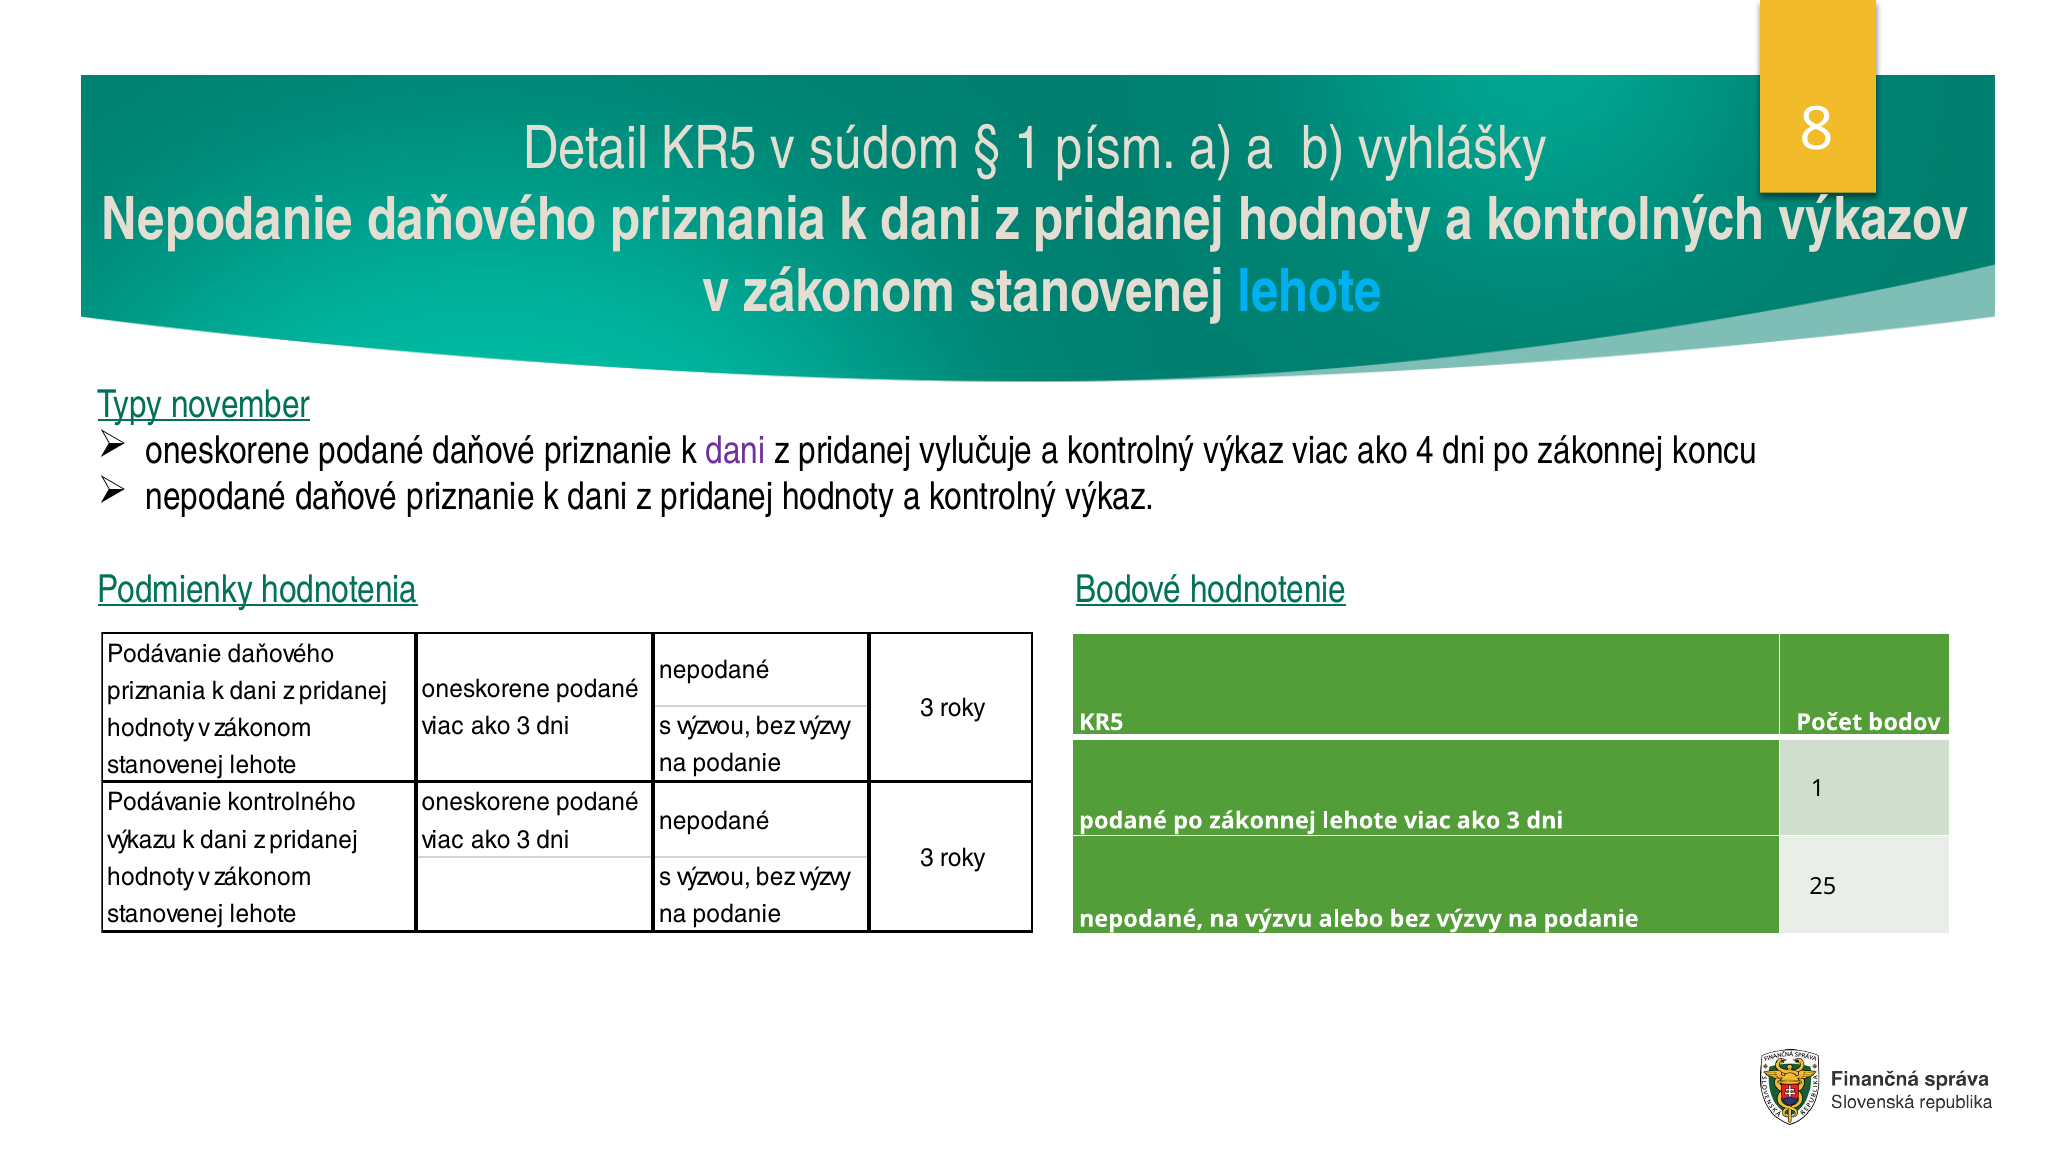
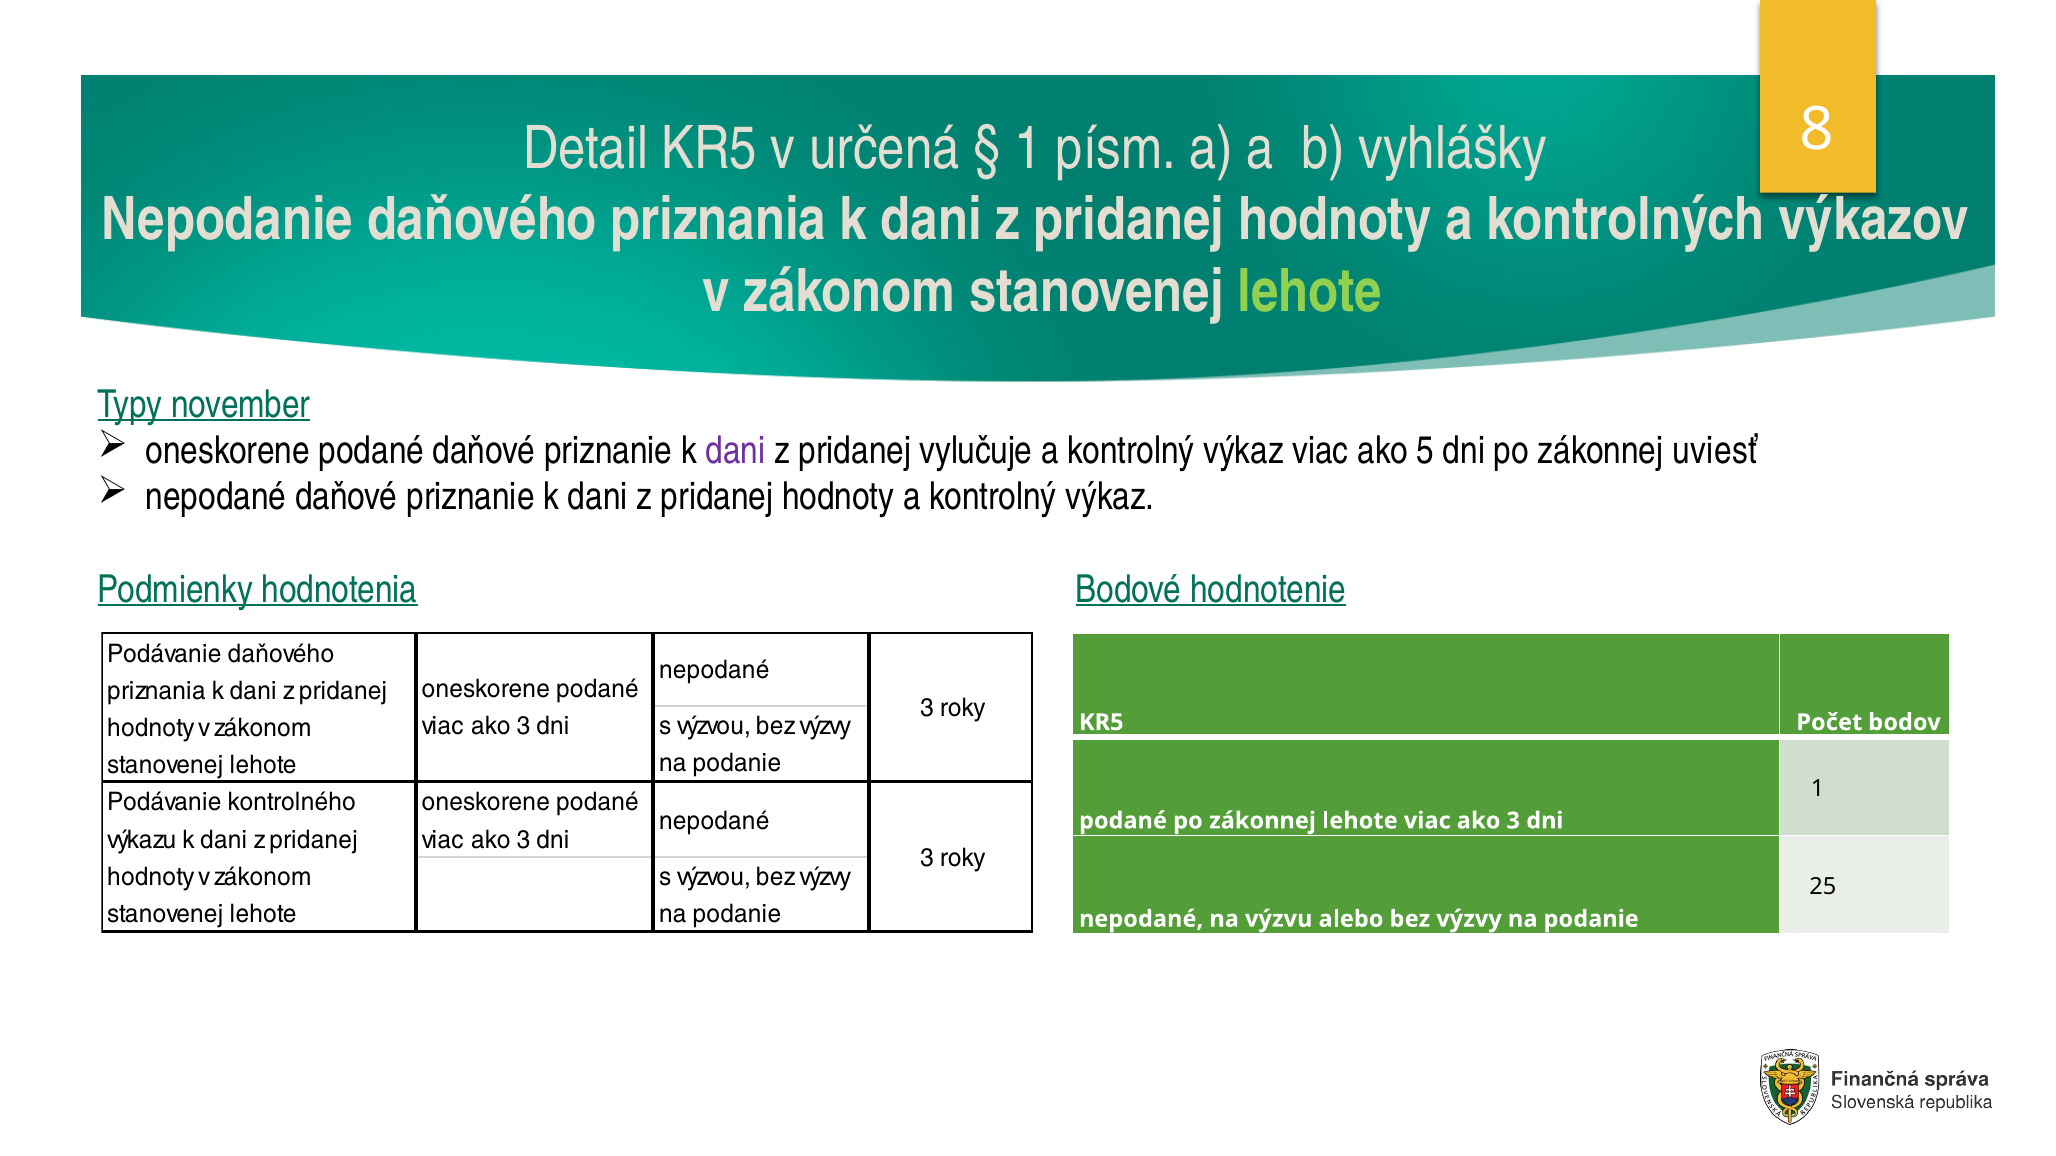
súdom: súdom -> určená
lehote at (1310, 292) colour: light blue -> light green
4: 4 -> 5
koncu: koncu -> uviesť
